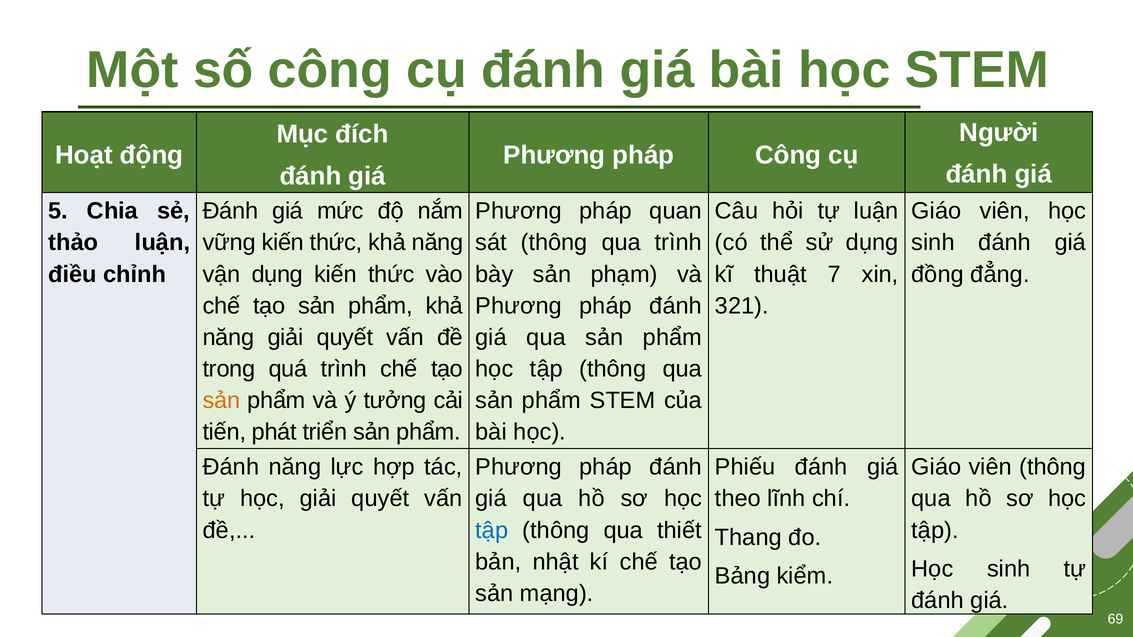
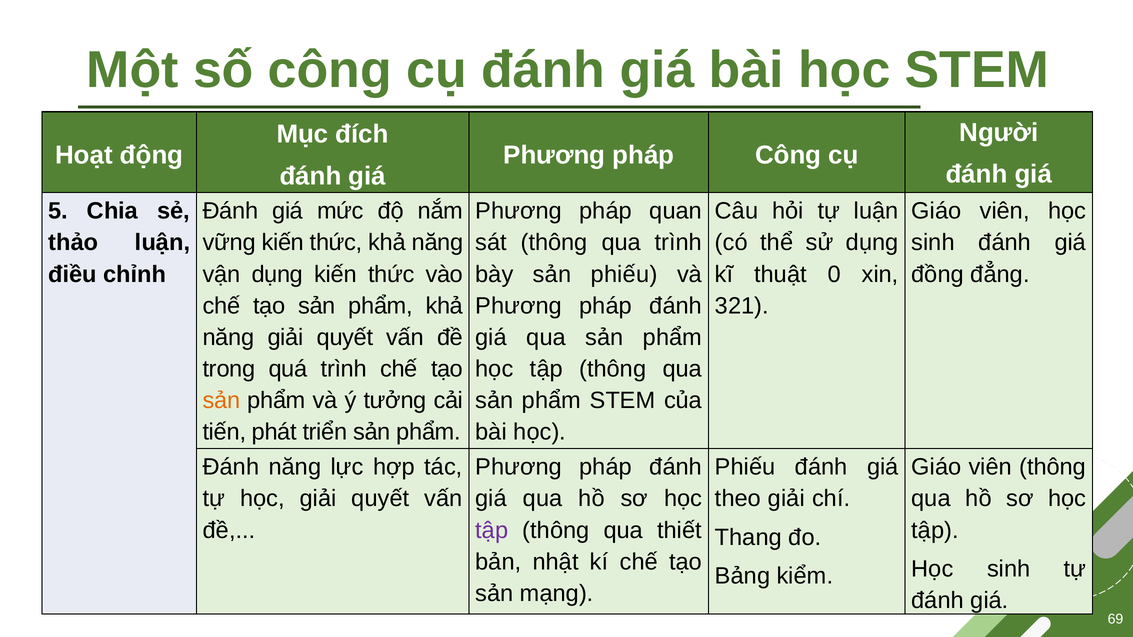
sản phạm: phạm -> phiếu
7: 7 -> 0
theo lĩnh: lĩnh -> giải
tập at (492, 531) colour: blue -> purple
